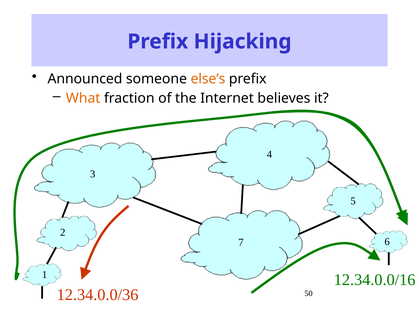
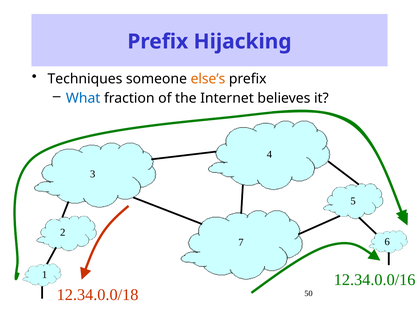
Announced: Announced -> Techniques
What colour: orange -> blue
12.34.0.0/36: 12.34.0.0/36 -> 12.34.0.0/18
